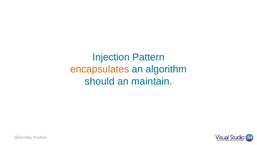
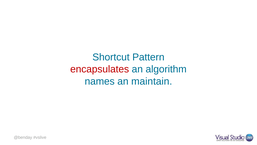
Injection: Injection -> Shortcut
encapsulates colour: orange -> red
should: should -> names
